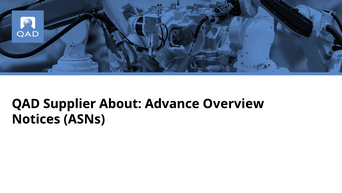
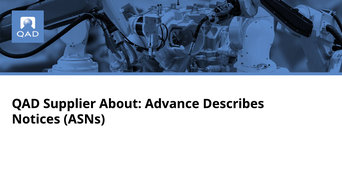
Overview: Overview -> Describes
